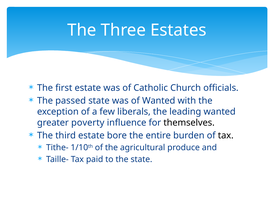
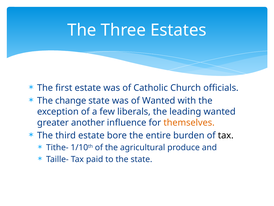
passed: passed -> change
poverty: poverty -> another
themselves colour: black -> orange
